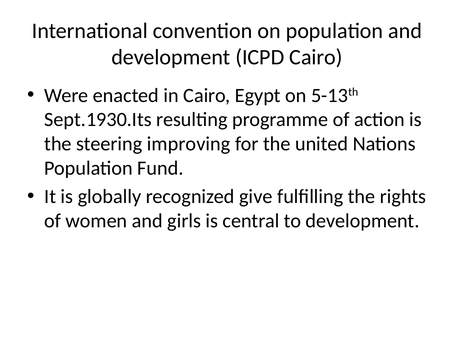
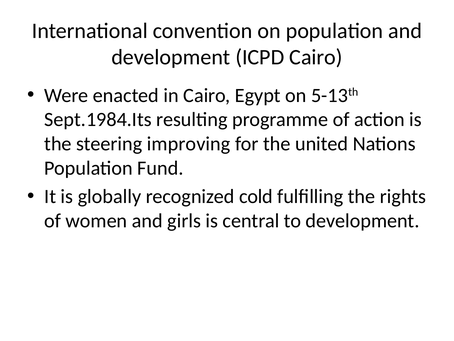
Sept.1930.Its: Sept.1930.Its -> Sept.1984.Its
give: give -> cold
